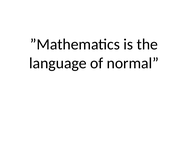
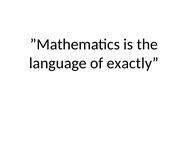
normal: normal -> exactly
